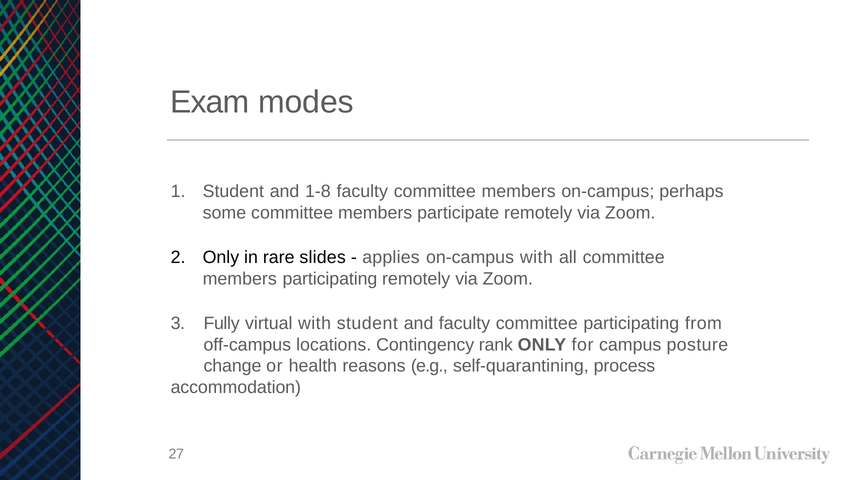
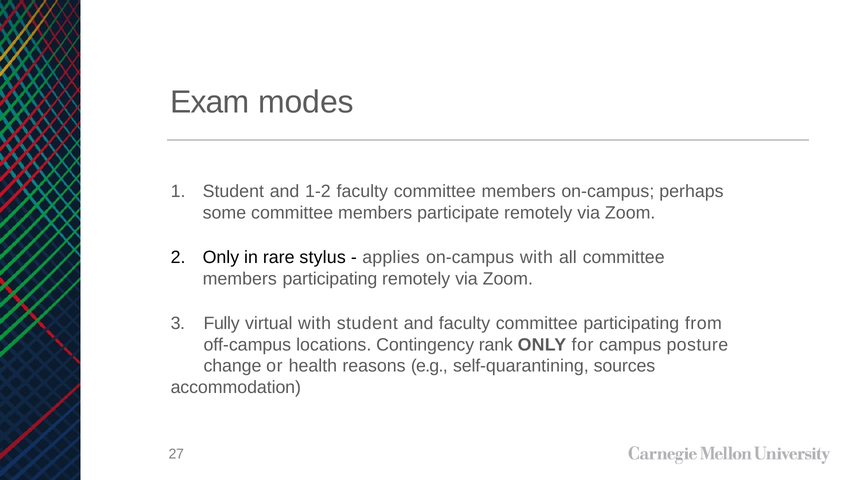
1-8: 1-8 -> 1-2
slides: slides -> stylus
process: process -> sources
